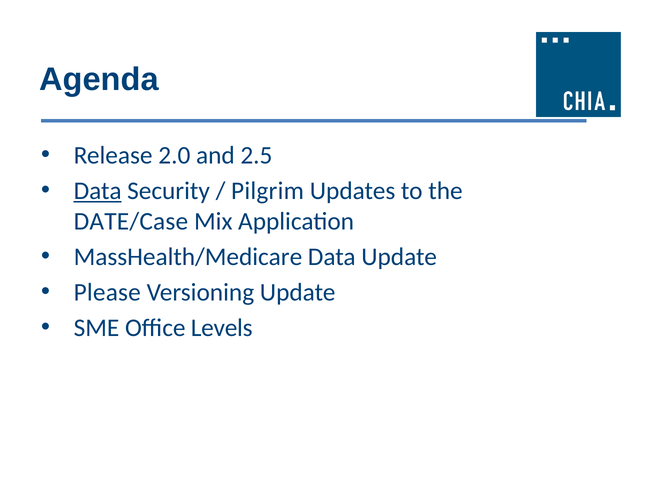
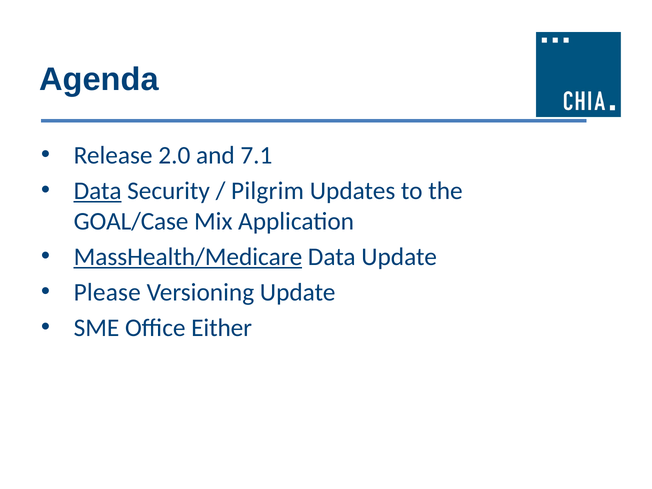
2.5: 2.5 -> 7.1
DATE/Case: DATE/Case -> GOAL/Case
MassHealth/Medicare underline: none -> present
Levels: Levels -> Either
